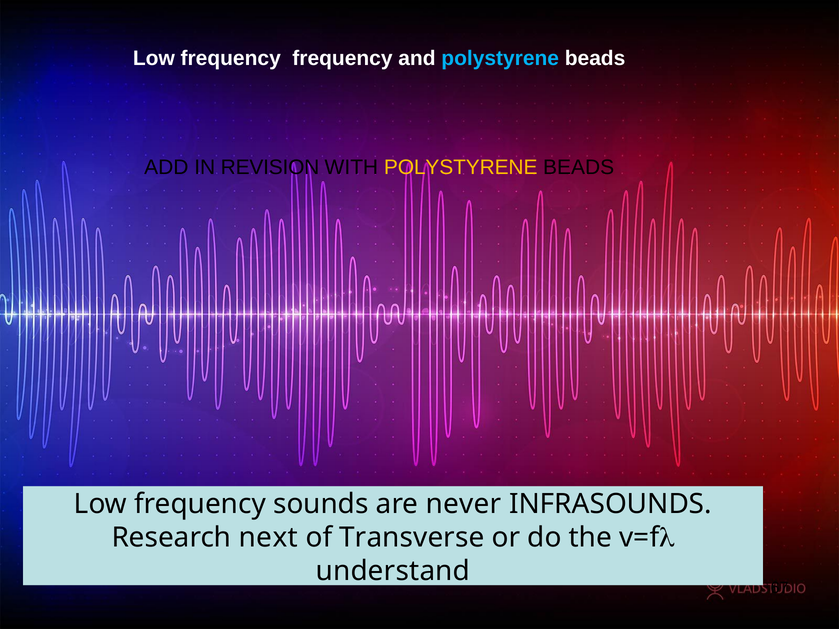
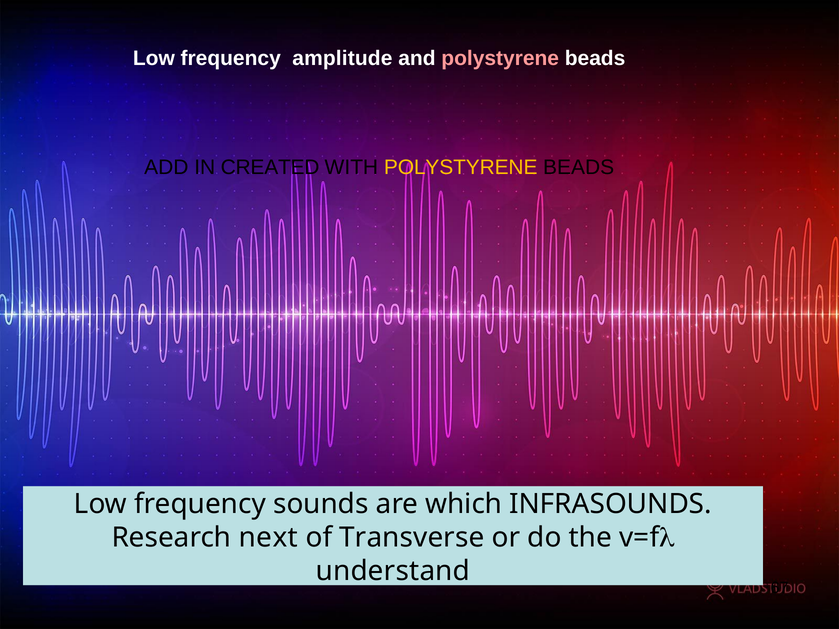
frequency frequency: frequency -> amplitude
polystyrene at (500, 58) colour: light blue -> pink
REVISION: REVISION -> CREATED
never: never -> which
